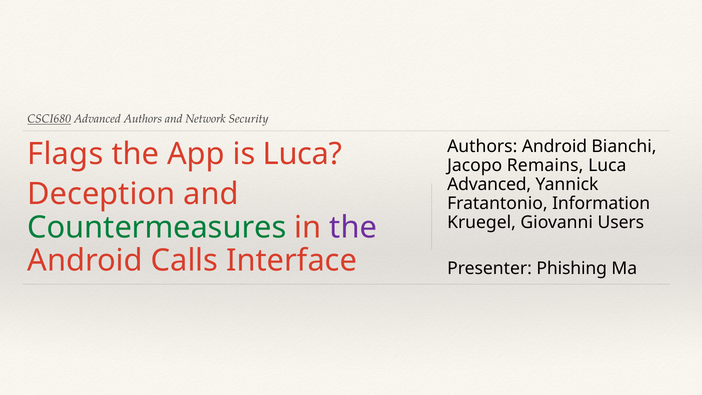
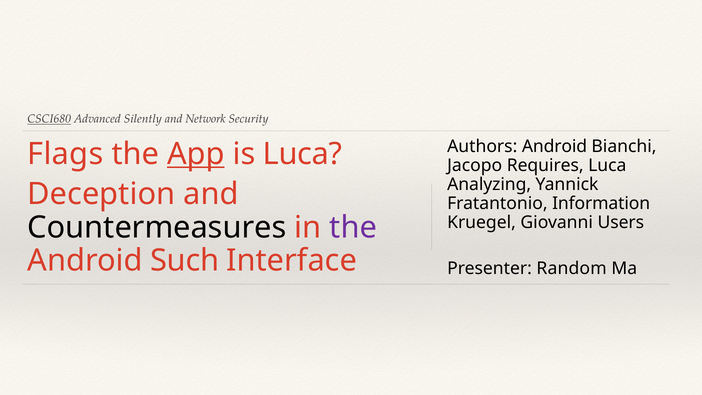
Advanced Authors: Authors -> Silently
App underline: none -> present
Remains: Remains -> Requires
Advanced at (489, 184): Advanced -> Analyzing
Countermeasures colour: green -> black
Calls: Calls -> Such
Phishing: Phishing -> Random
